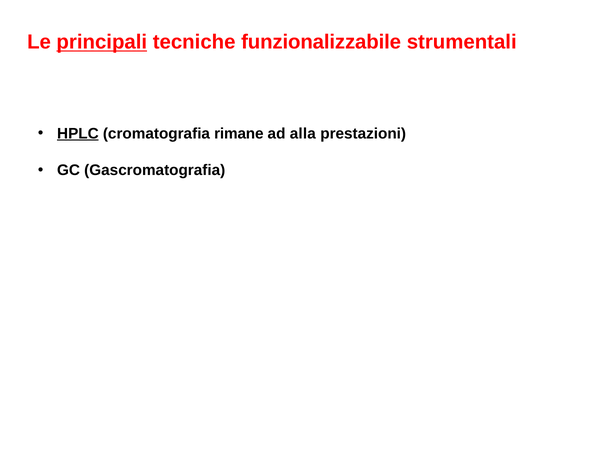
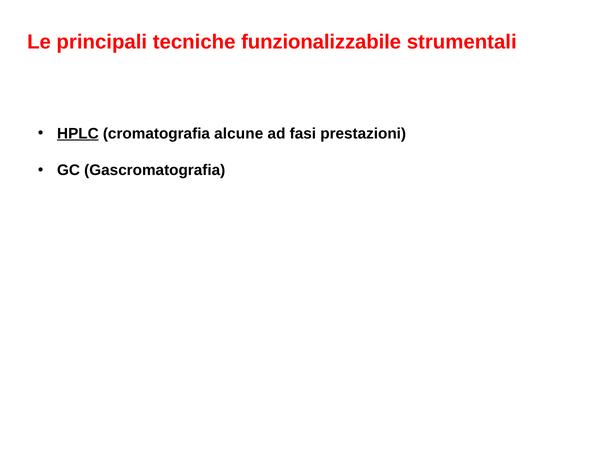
principali underline: present -> none
rimane: rimane -> alcune
alla: alla -> fasi
